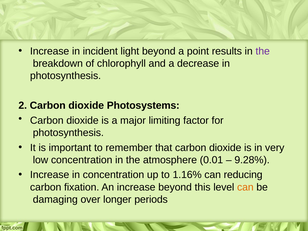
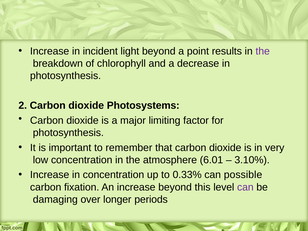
0.01: 0.01 -> 6.01
9.28%: 9.28% -> 3.10%
1.16%: 1.16% -> 0.33%
reducing: reducing -> possible
can at (245, 187) colour: orange -> purple
